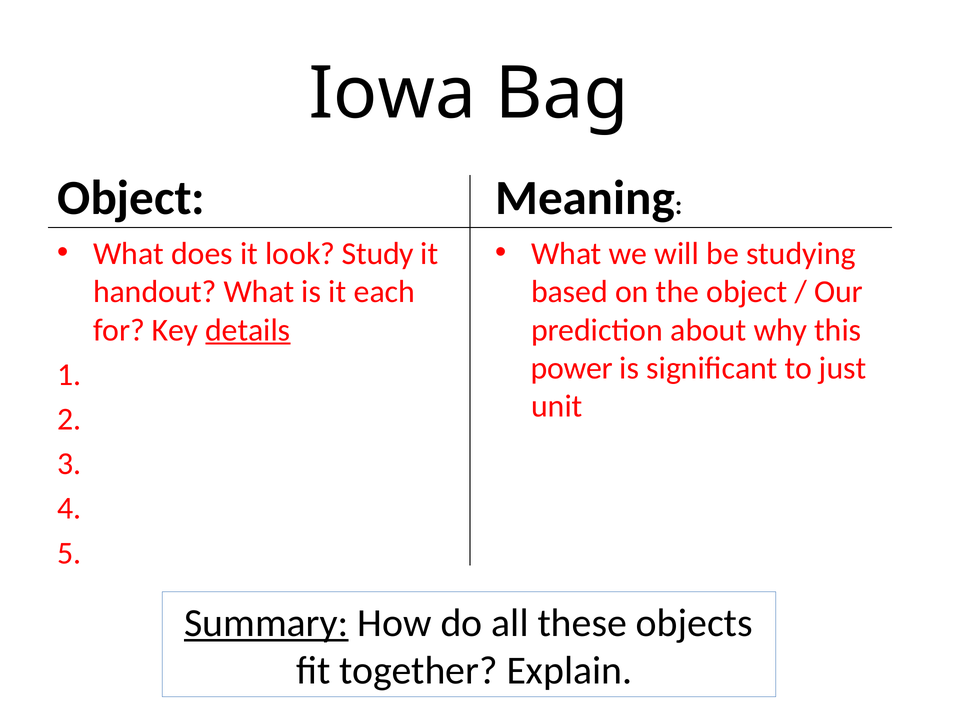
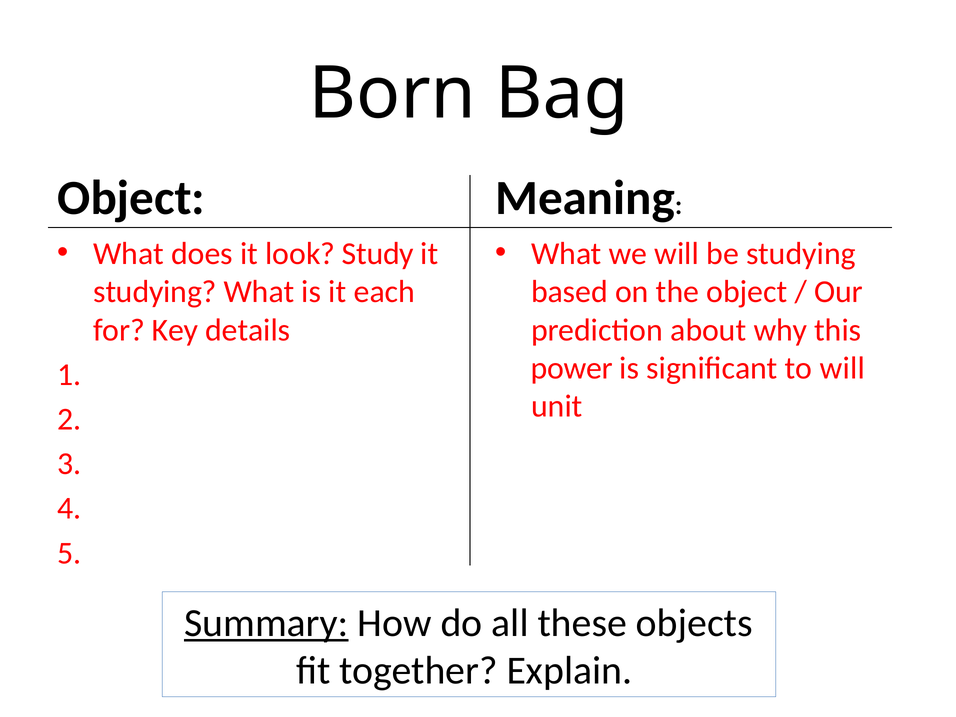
Iowa: Iowa -> Born
handout at (155, 292): handout -> studying
details underline: present -> none
to just: just -> will
